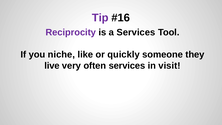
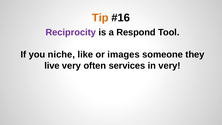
Tip colour: purple -> orange
a Services: Services -> Respond
quickly: quickly -> images
in visit: visit -> very
